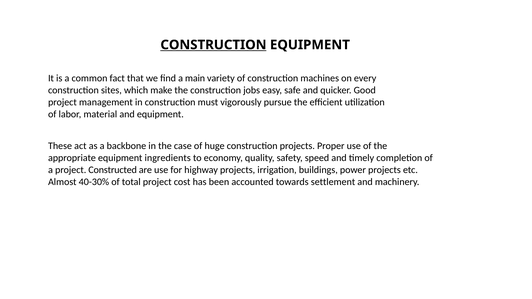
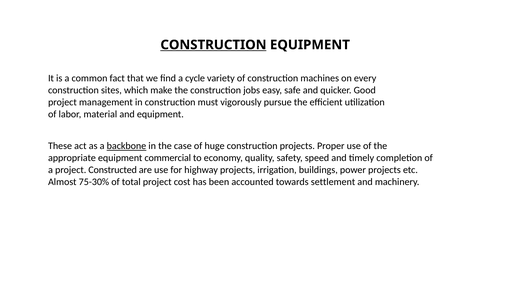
main: main -> cycle
backbone underline: none -> present
ingredients: ingredients -> commercial
40-30%: 40-30% -> 75-30%
